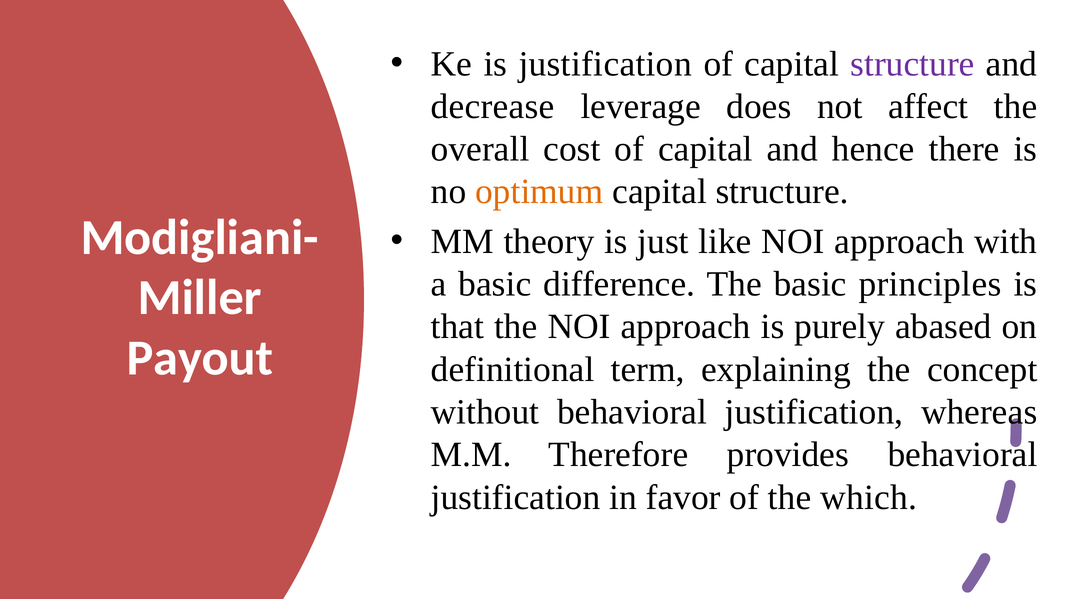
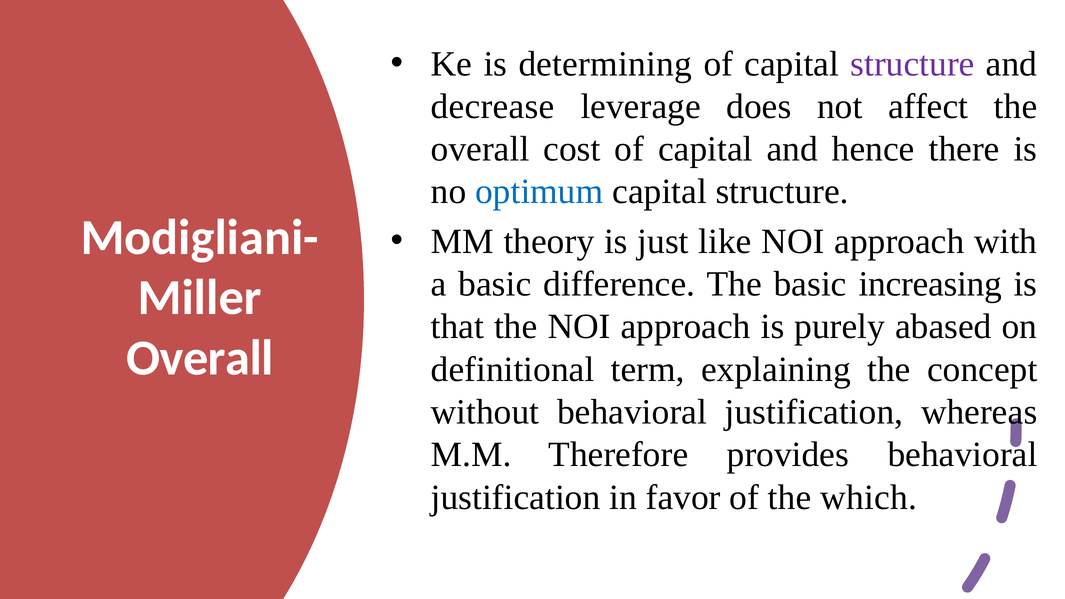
is justification: justification -> determining
optimum colour: orange -> blue
principles: principles -> increasing
Payout at (200, 358): Payout -> Overall
